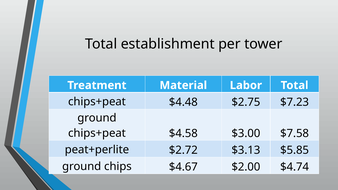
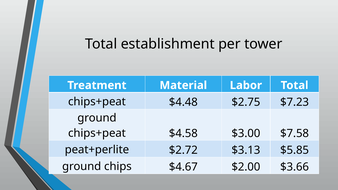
$4.74: $4.74 -> $3.66
